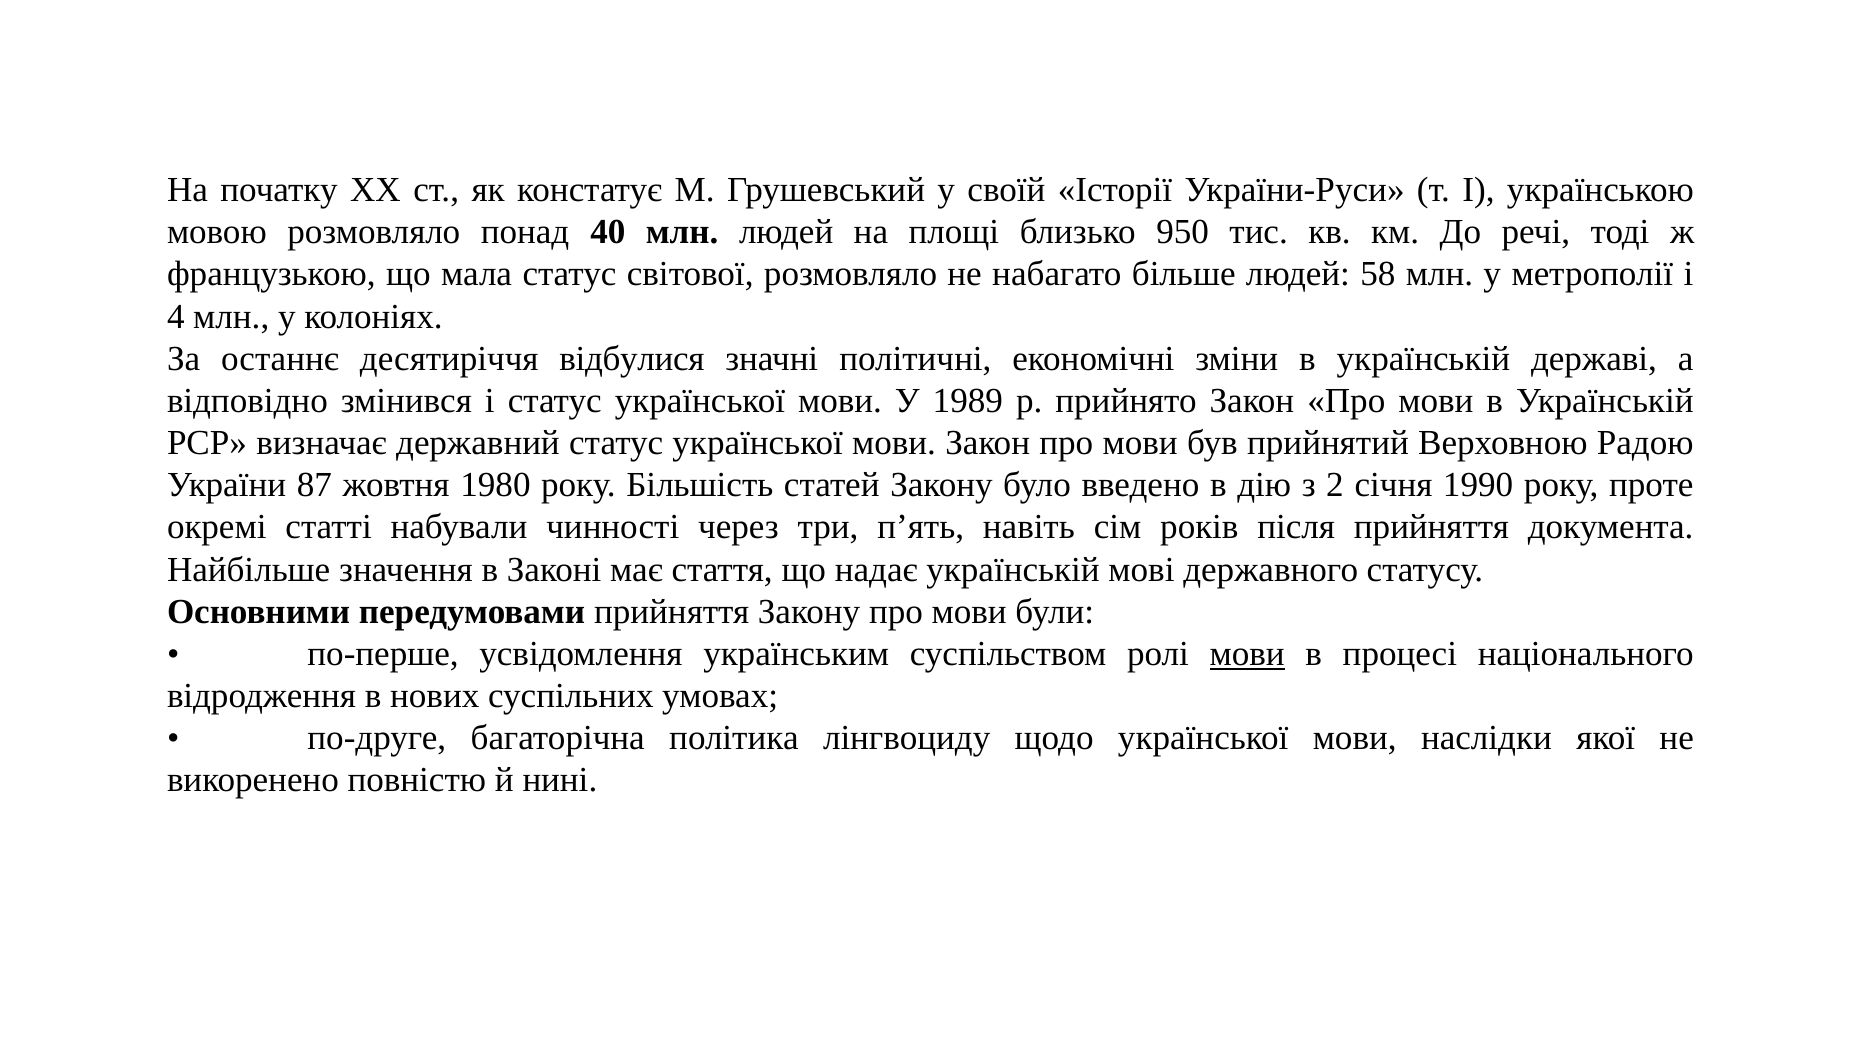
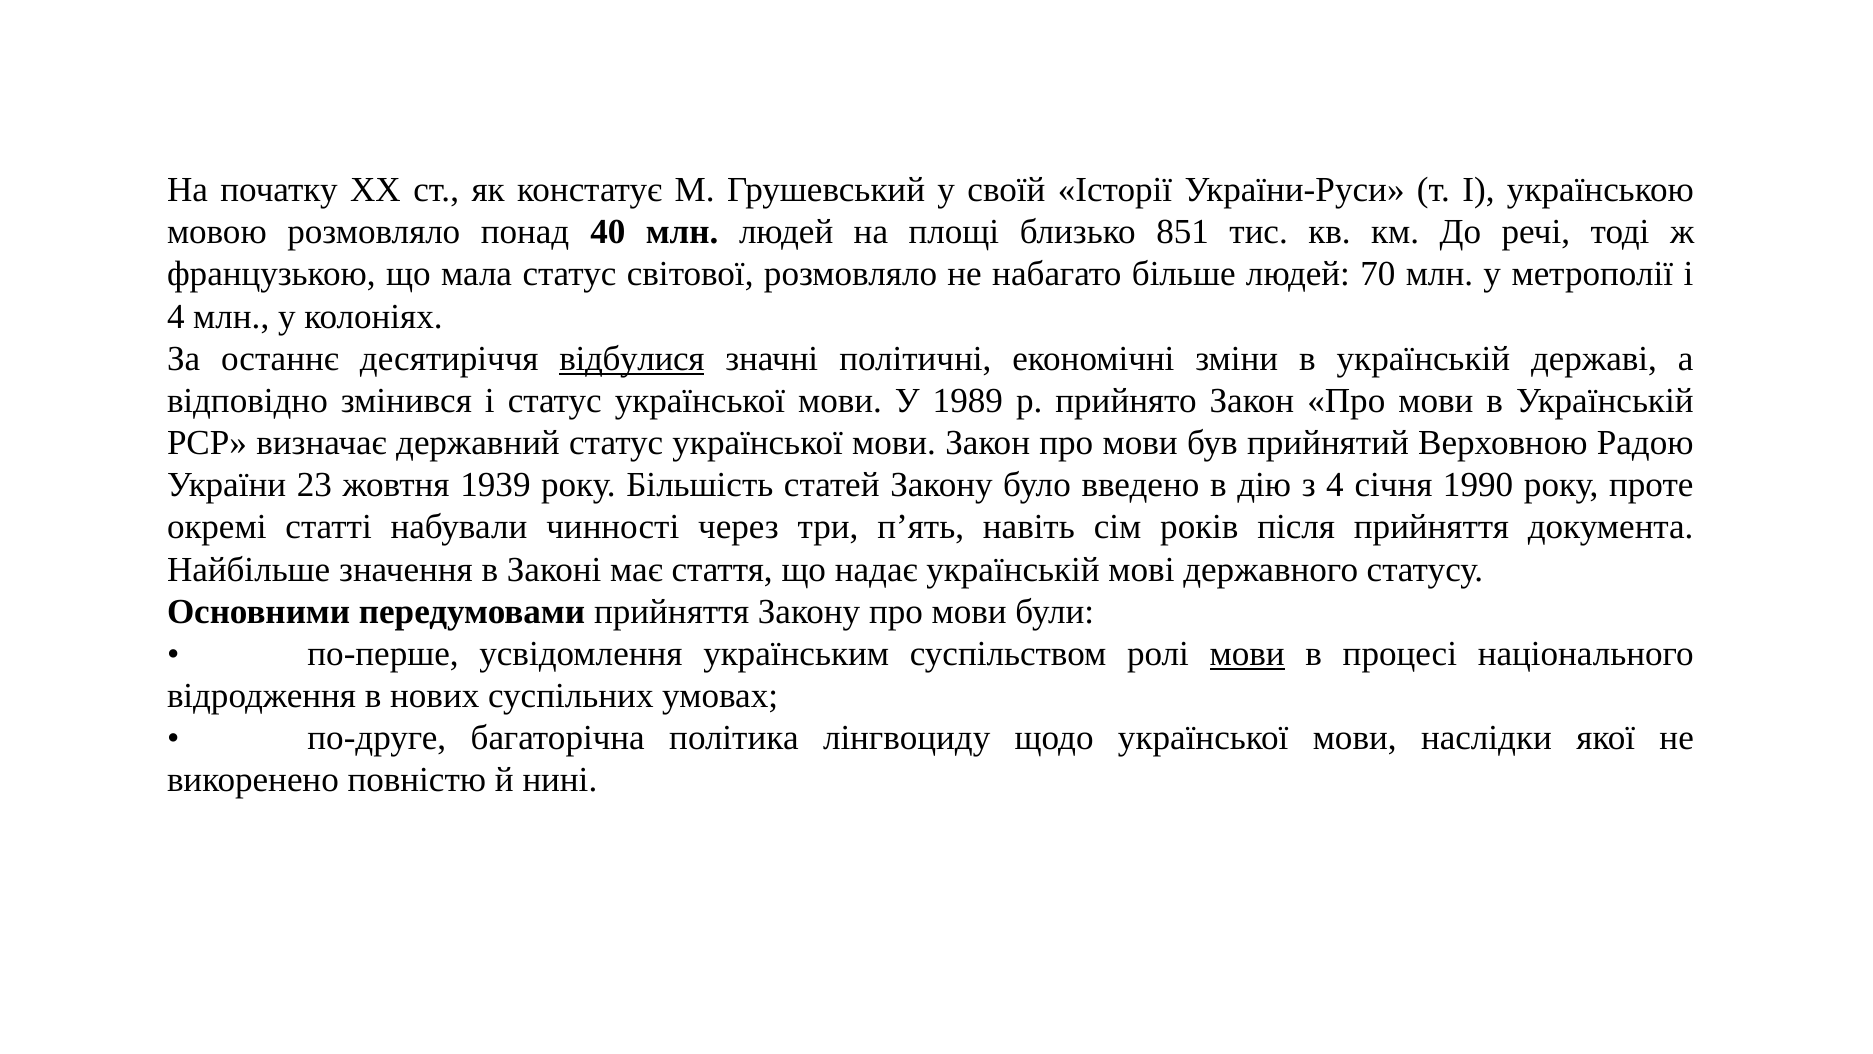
950: 950 -> 851
58: 58 -> 70
відбулися underline: none -> present
87: 87 -> 23
1980: 1980 -> 1939
з 2: 2 -> 4
